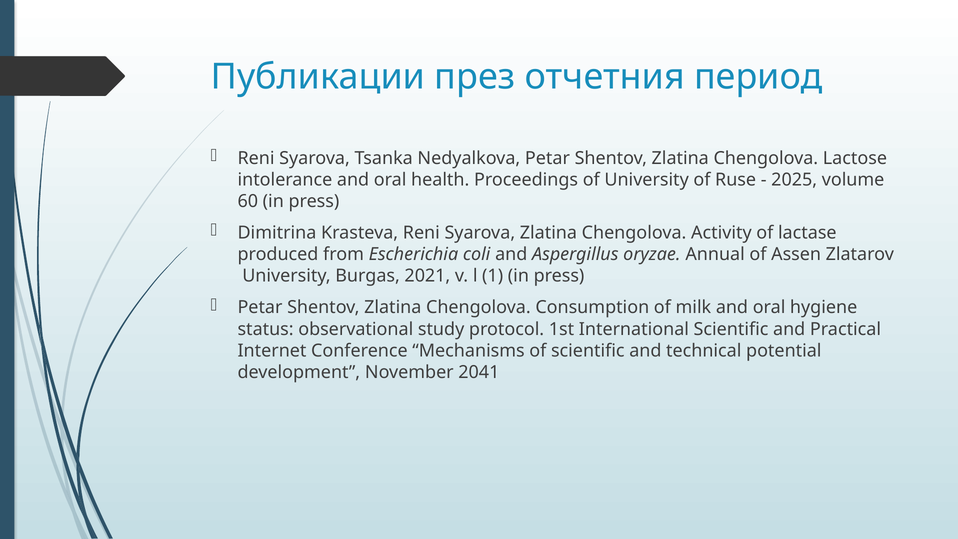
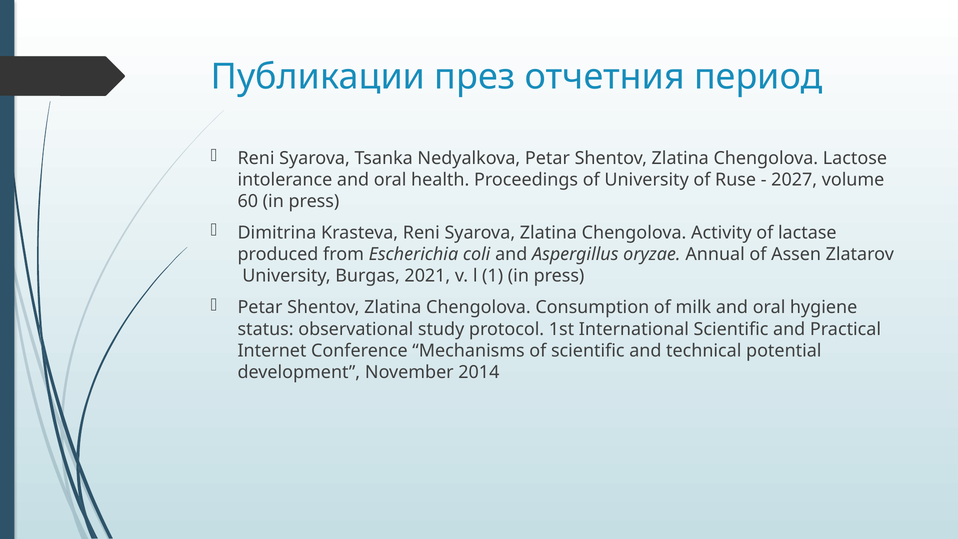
2025: 2025 -> 2027
2041: 2041 -> 2014
